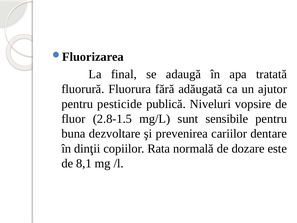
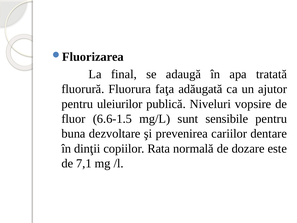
fără: fără -> faţa
pesticide: pesticide -> uleiurilor
2.8-1.5: 2.8-1.5 -> 6.6-1.5
8,1: 8,1 -> 7,1
